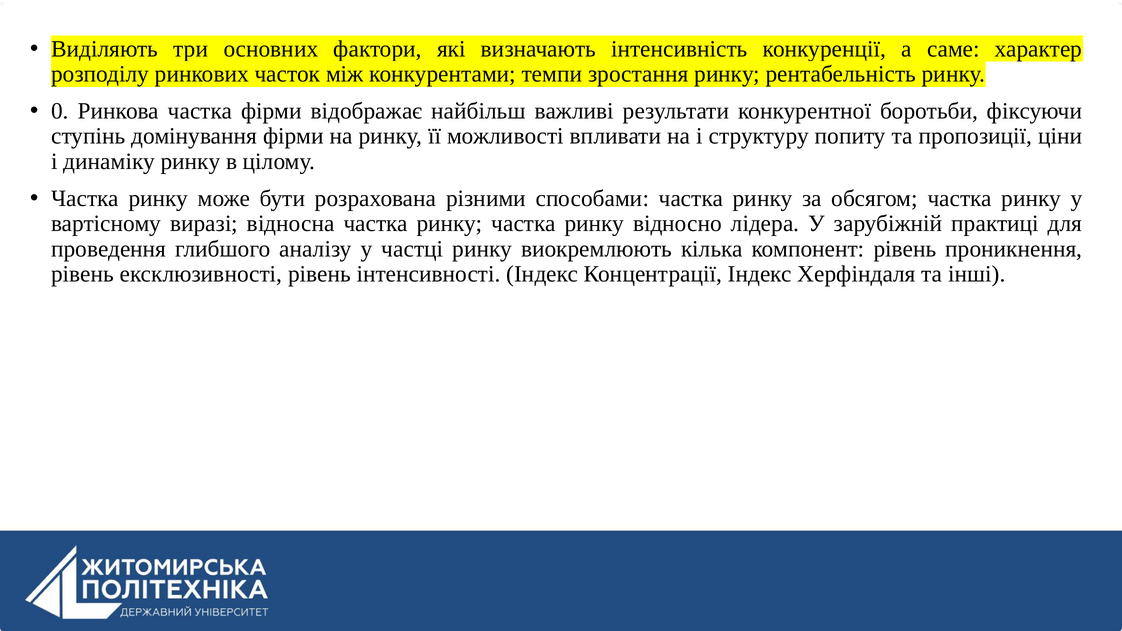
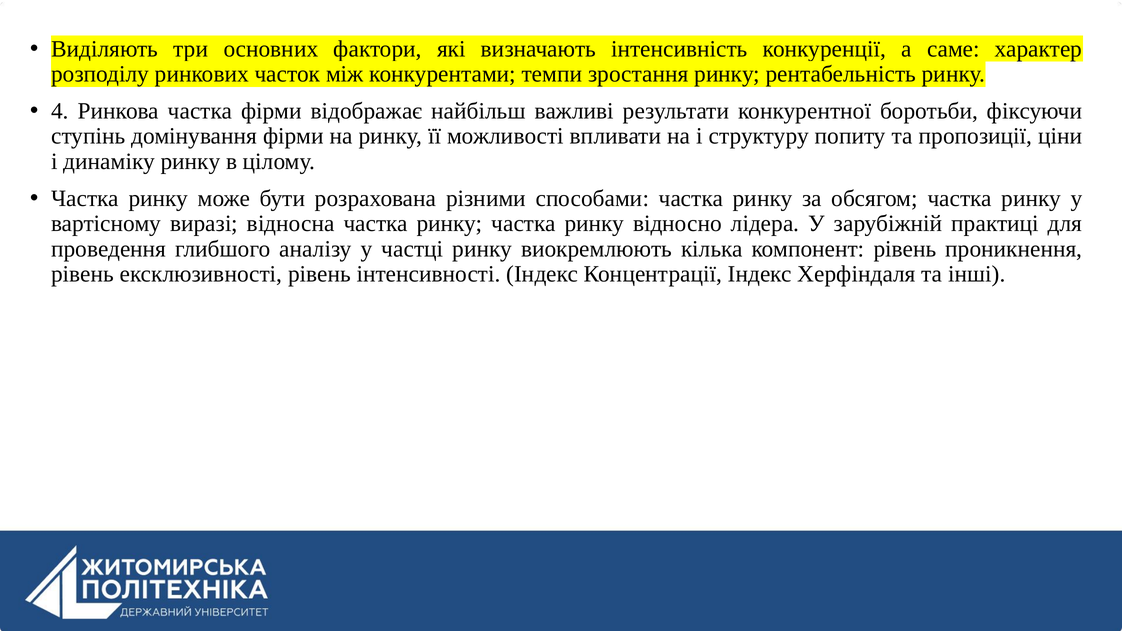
0: 0 -> 4
